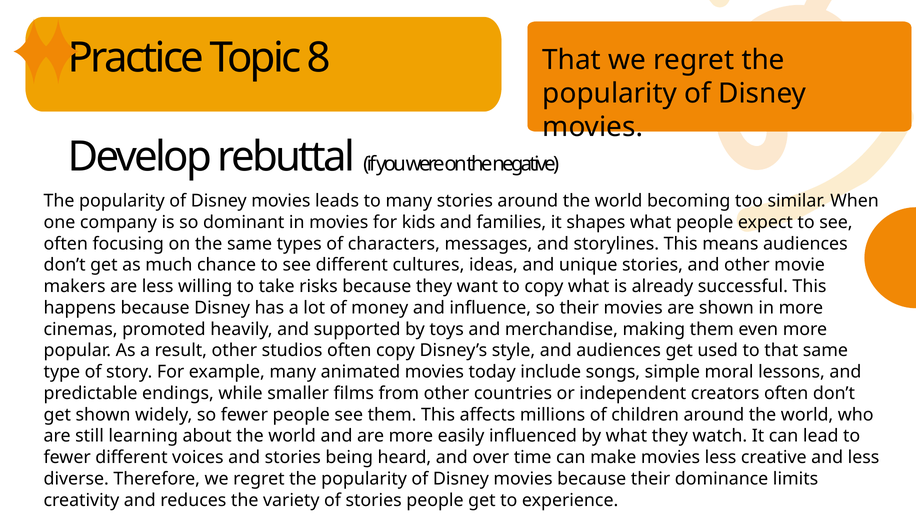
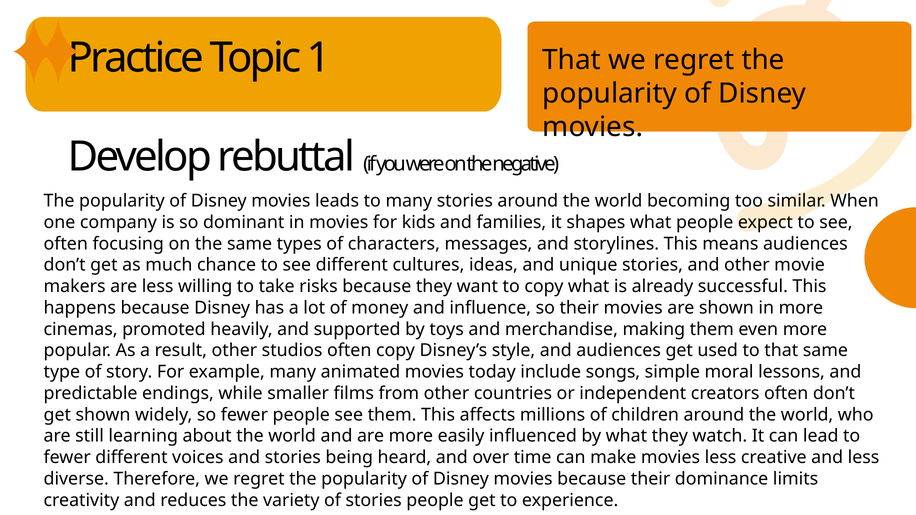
8: 8 -> 1
